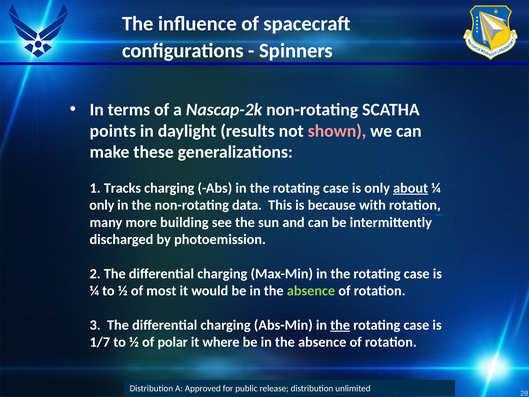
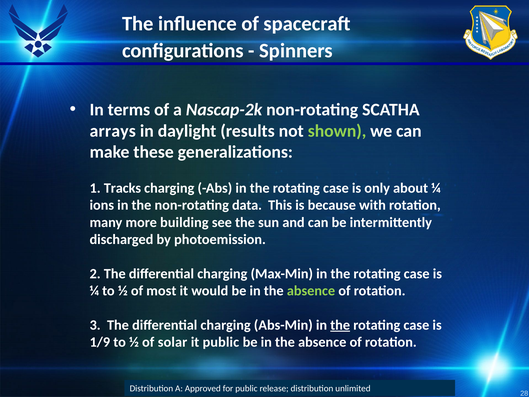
points: points -> arrays
shown colour: pink -> light green
about underline: present -> none
only at (102, 205): only -> ions
1/7: 1/7 -> 1/9
polar: polar -> solar
it where: where -> public
